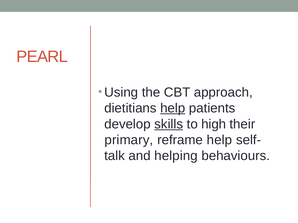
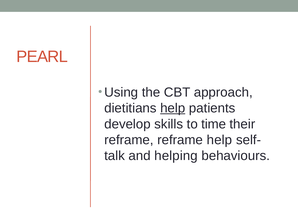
skills underline: present -> none
high: high -> time
primary at (129, 140): primary -> reframe
